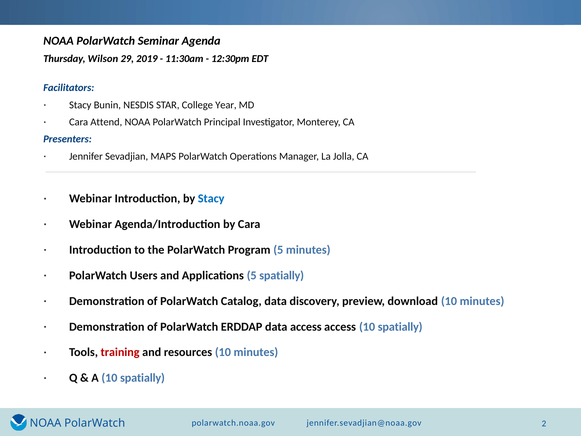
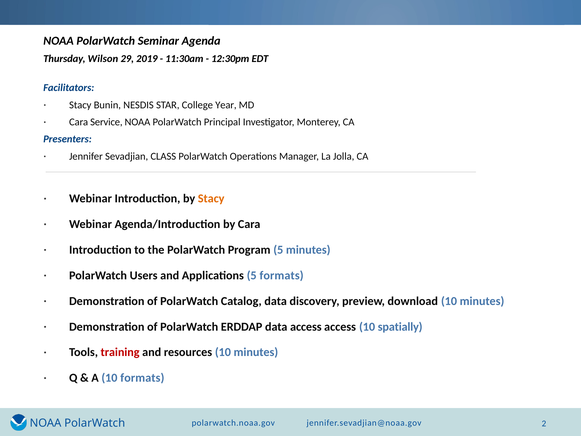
Attend: Attend -> Service
MAPS: MAPS -> CLASS
Stacy at (211, 198) colour: blue -> orange
5 spatially: spatially -> formats
A 10 spatially: spatially -> formats
